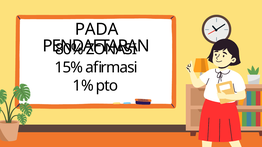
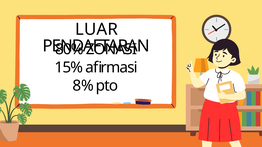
PADA: PADA -> LUAR
1%: 1% -> 8%
